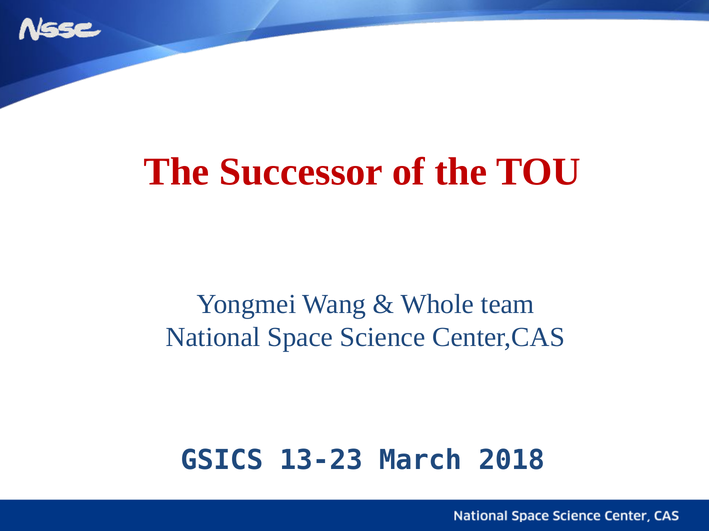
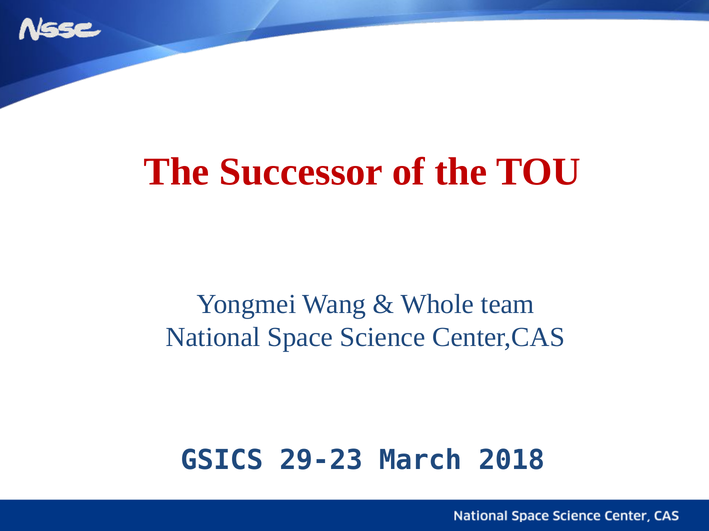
13-23: 13-23 -> 29-23
